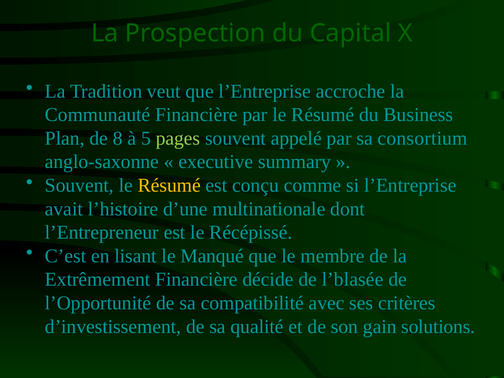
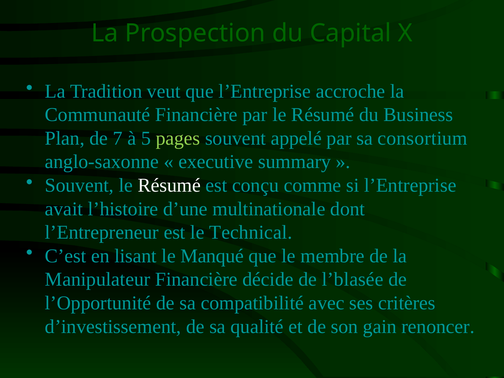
8: 8 -> 7
Résumé at (169, 185) colour: yellow -> white
Récépissé: Récépissé -> Technical
Extrêmement: Extrêmement -> Manipulateur
solutions: solutions -> renoncer
